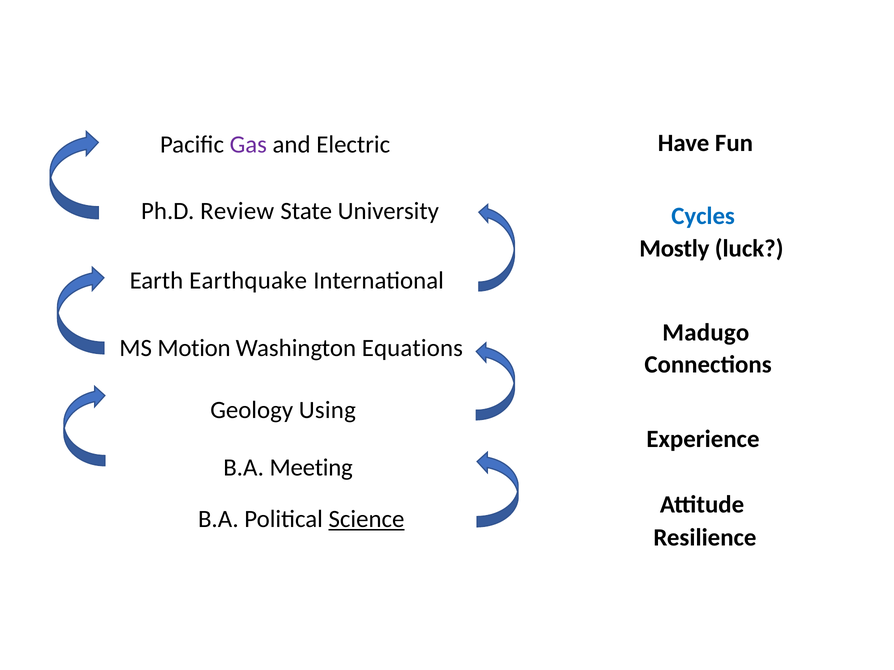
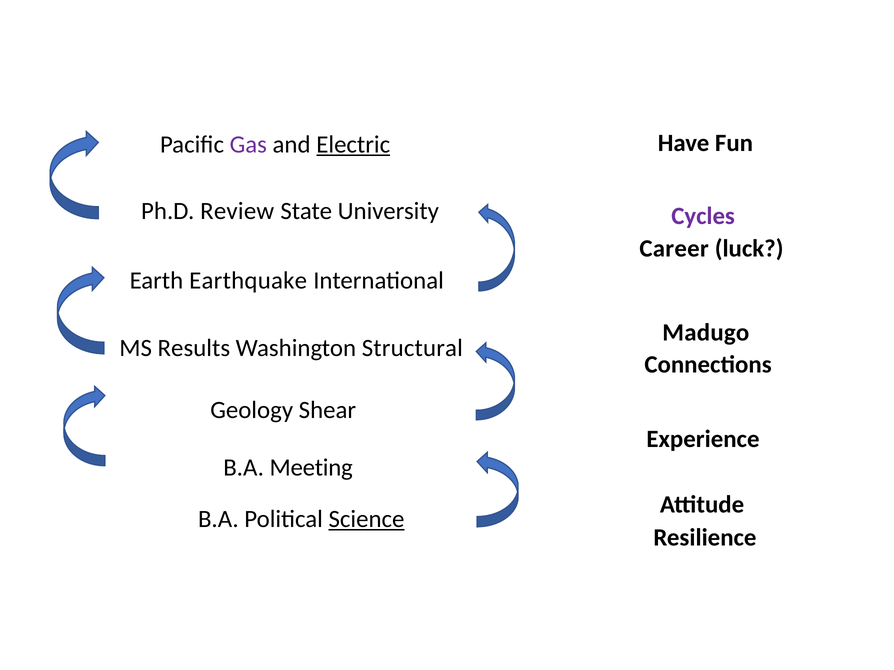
Electric underline: none -> present
Cycles colour: blue -> purple
Mostly: Mostly -> Career
Motion: Motion -> Results
Equations: Equations -> Structural
Using: Using -> Shear
